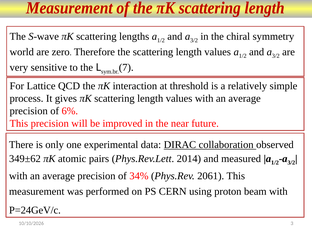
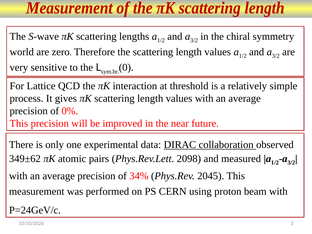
7: 7 -> 0
6%: 6% -> 0%
2014: 2014 -> 2098
2061: 2061 -> 2045
